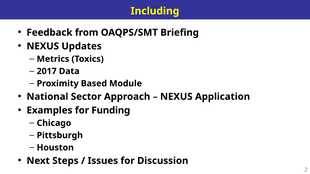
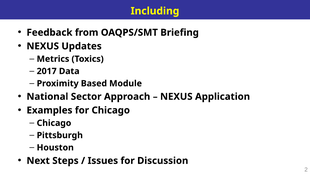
for Funding: Funding -> Chicago
